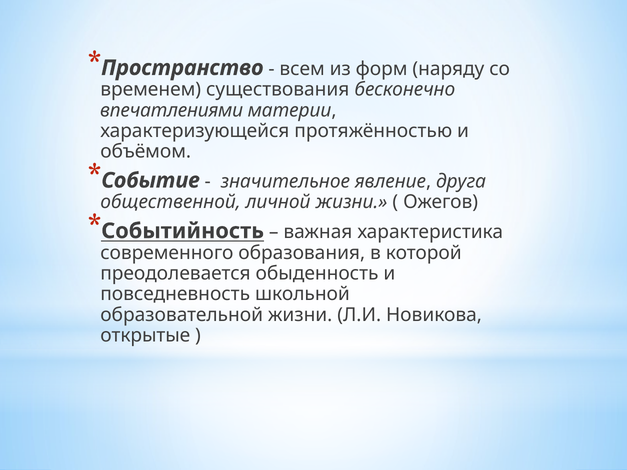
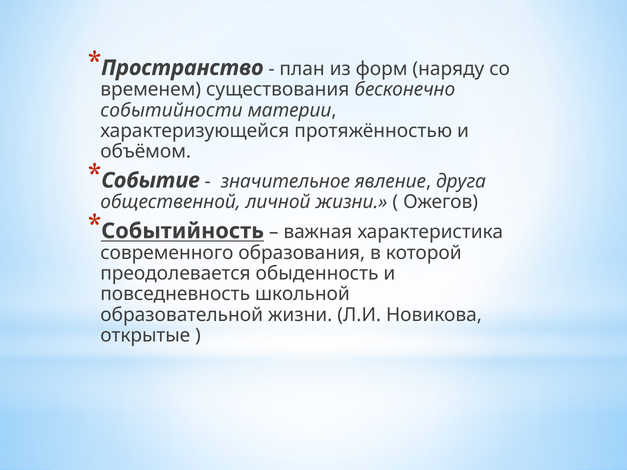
всем: всем -> план
впечатлениями: впечатлениями -> событийности
